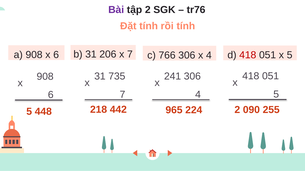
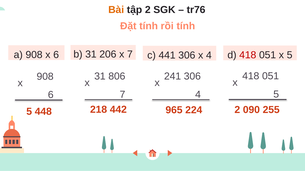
Bài colour: purple -> orange
766: 766 -> 441
735: 735 -> 806
